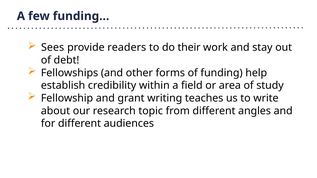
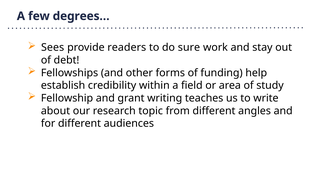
funding…: funding… -> degrees…
their: their -> sure
